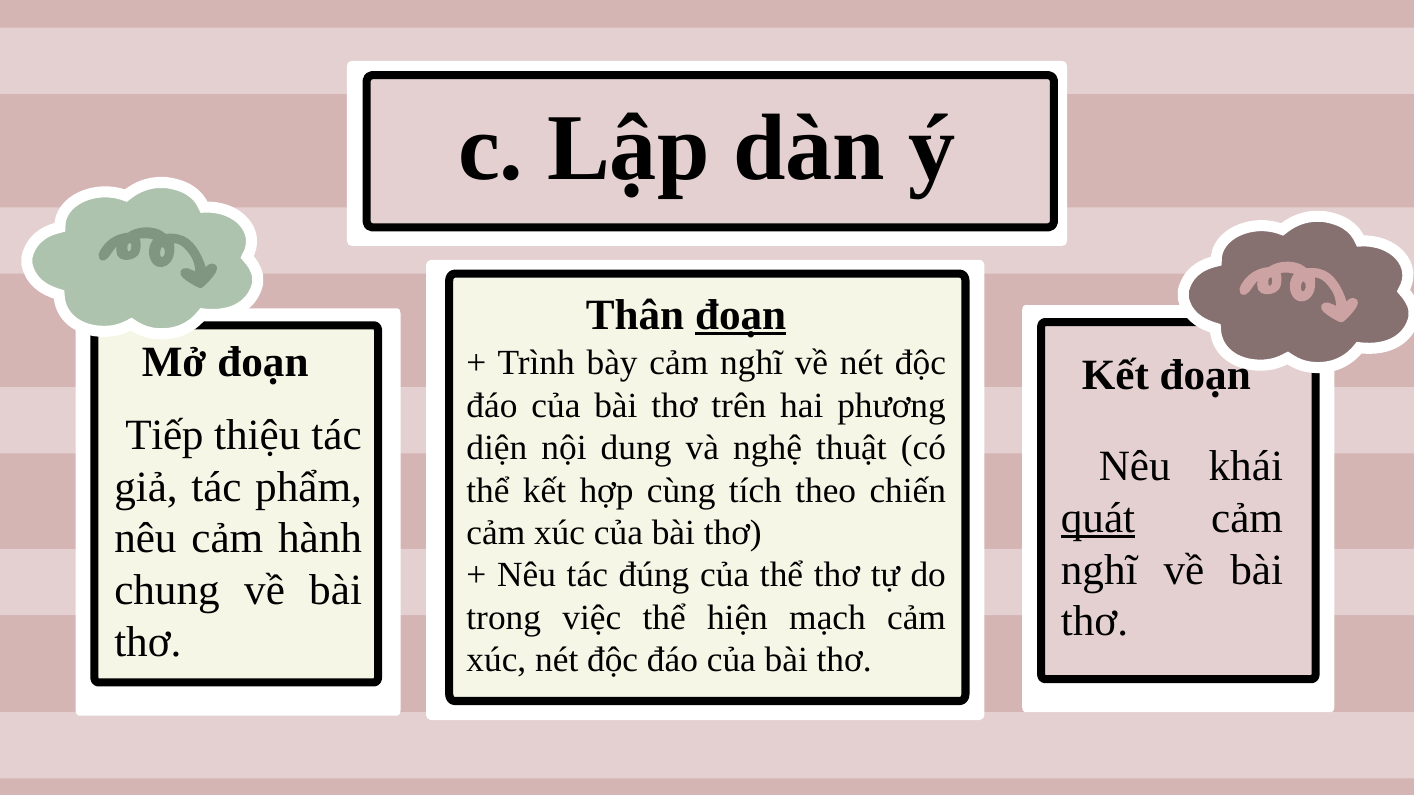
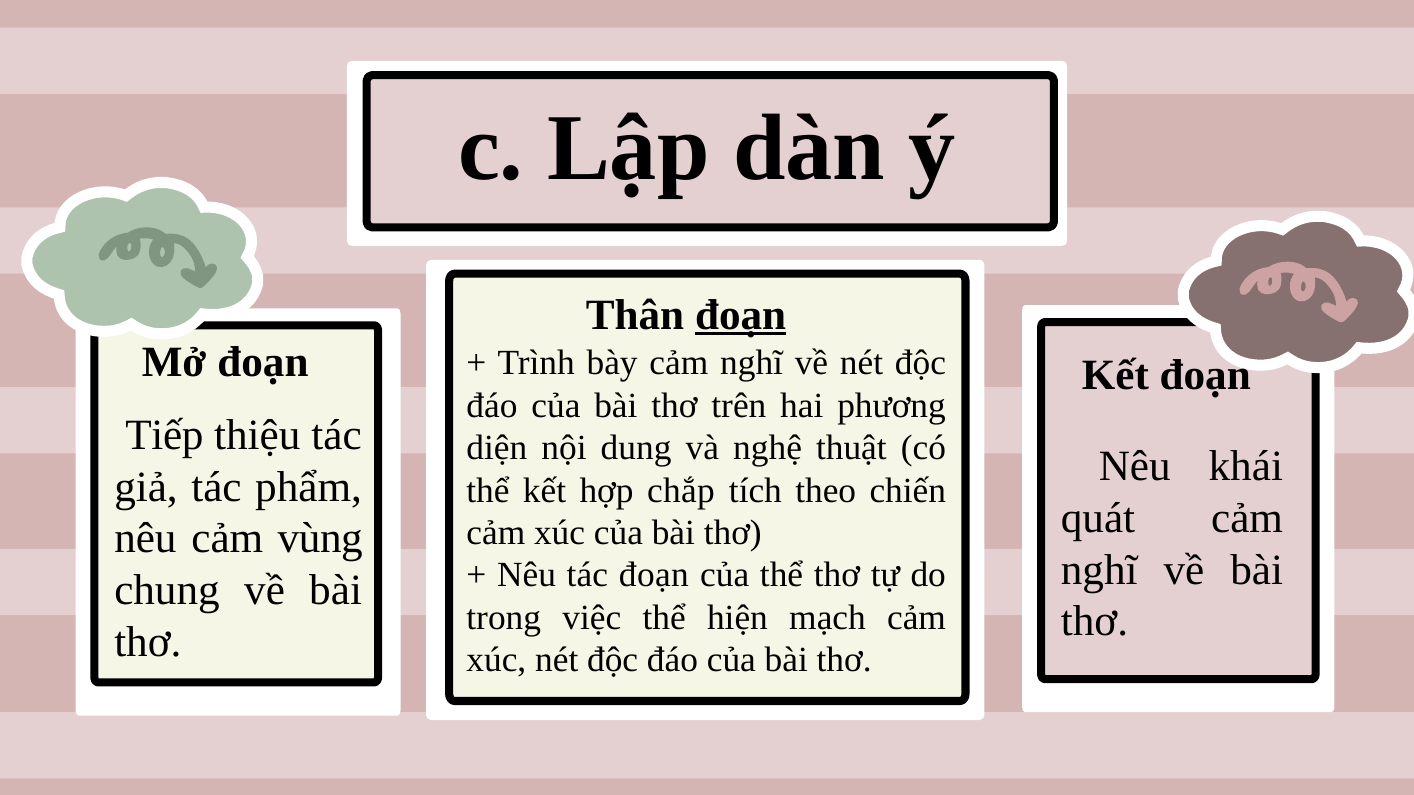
cùng: cùng -> chắp
quát underline: present -> none
hành: hành -> vùng
tác đúng: đúng -> đoạn
